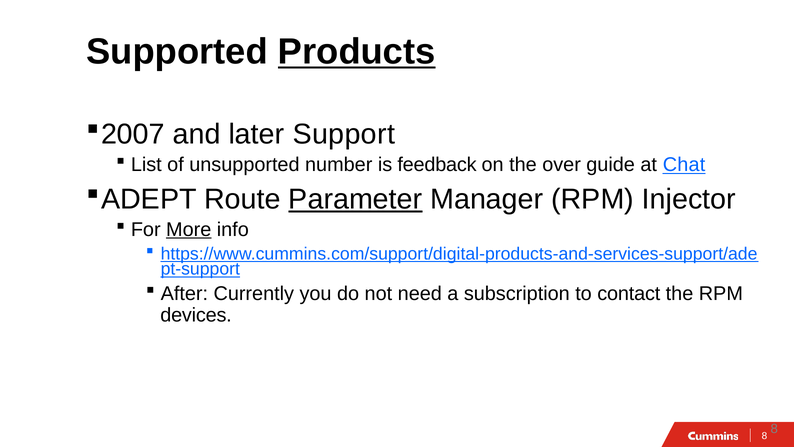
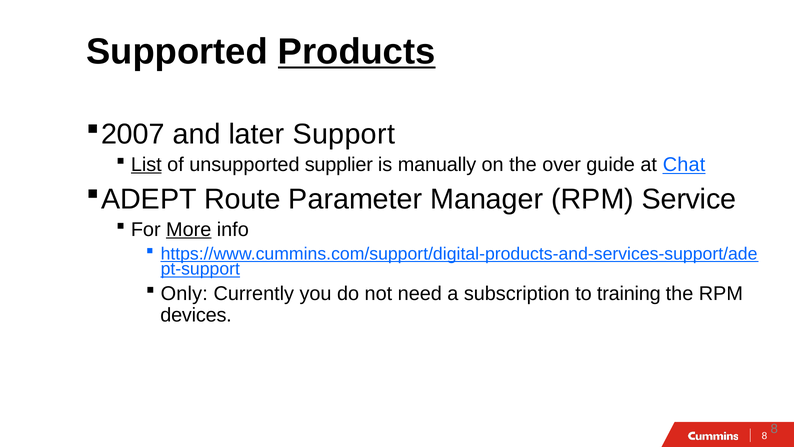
List underline: none -> present
number: number -> supplier
feedback: feedback -> manually
Parameter underline: present -> none
Injector: Injector -> Service
After: After -> Only
contact: contact -> training
